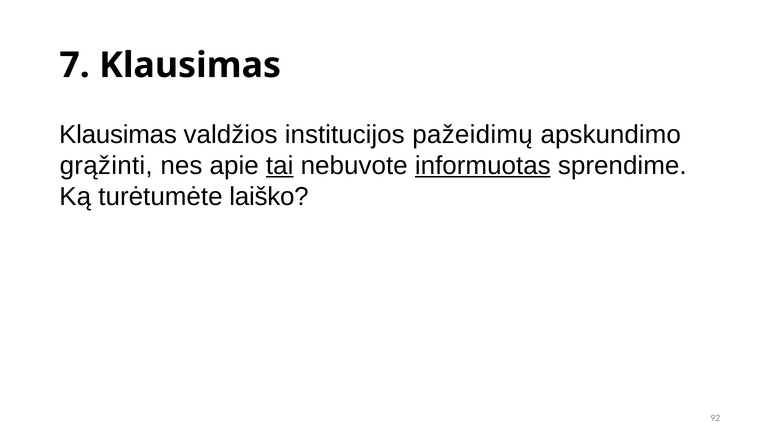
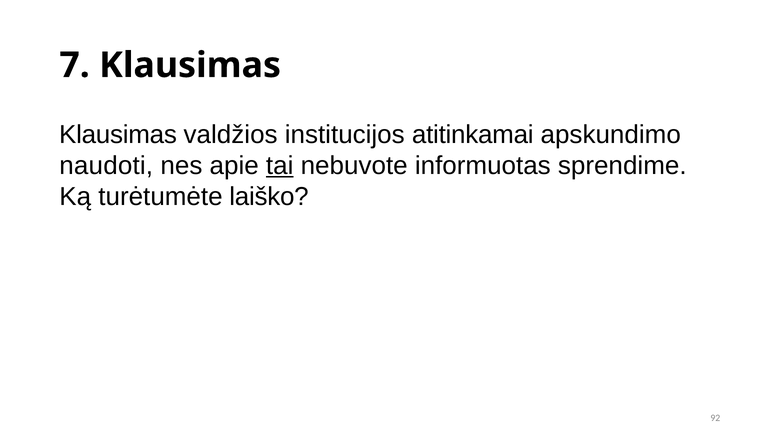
pažeidimų: pažeidimų -> atitinkamai
grąžinti: grąžinti -> naudoti
informuotas underline: present -> none
